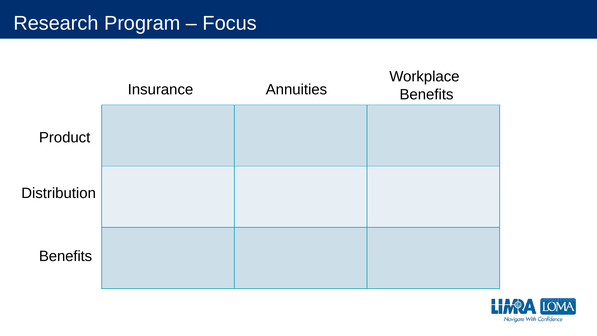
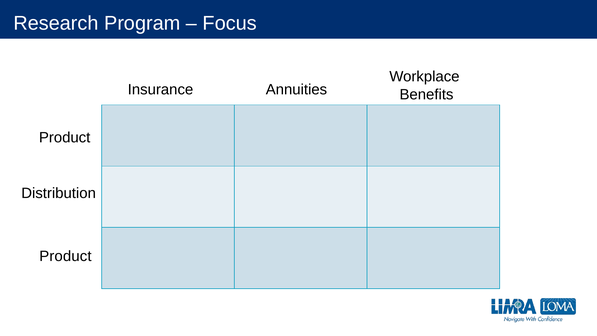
Benefits at (66, 256): Benefits -> Product
